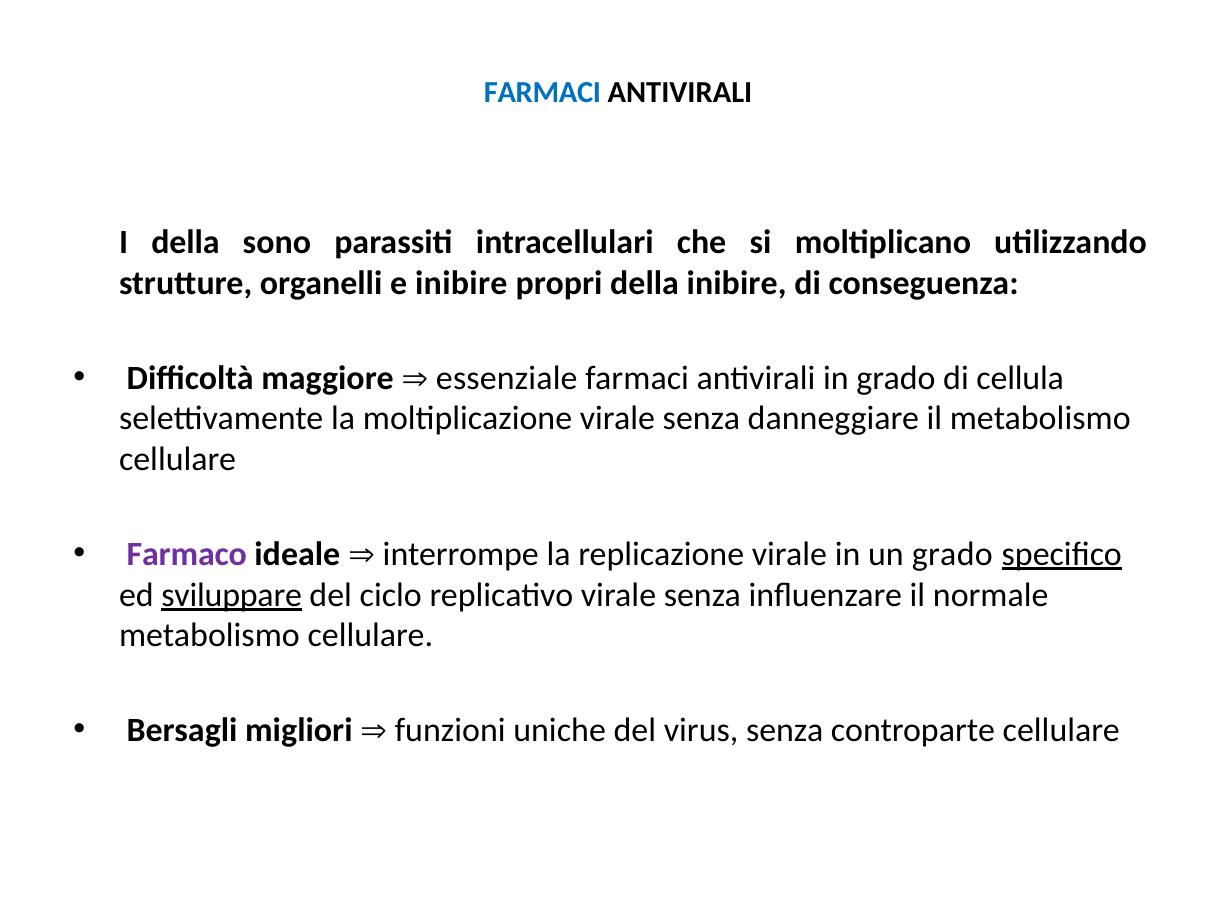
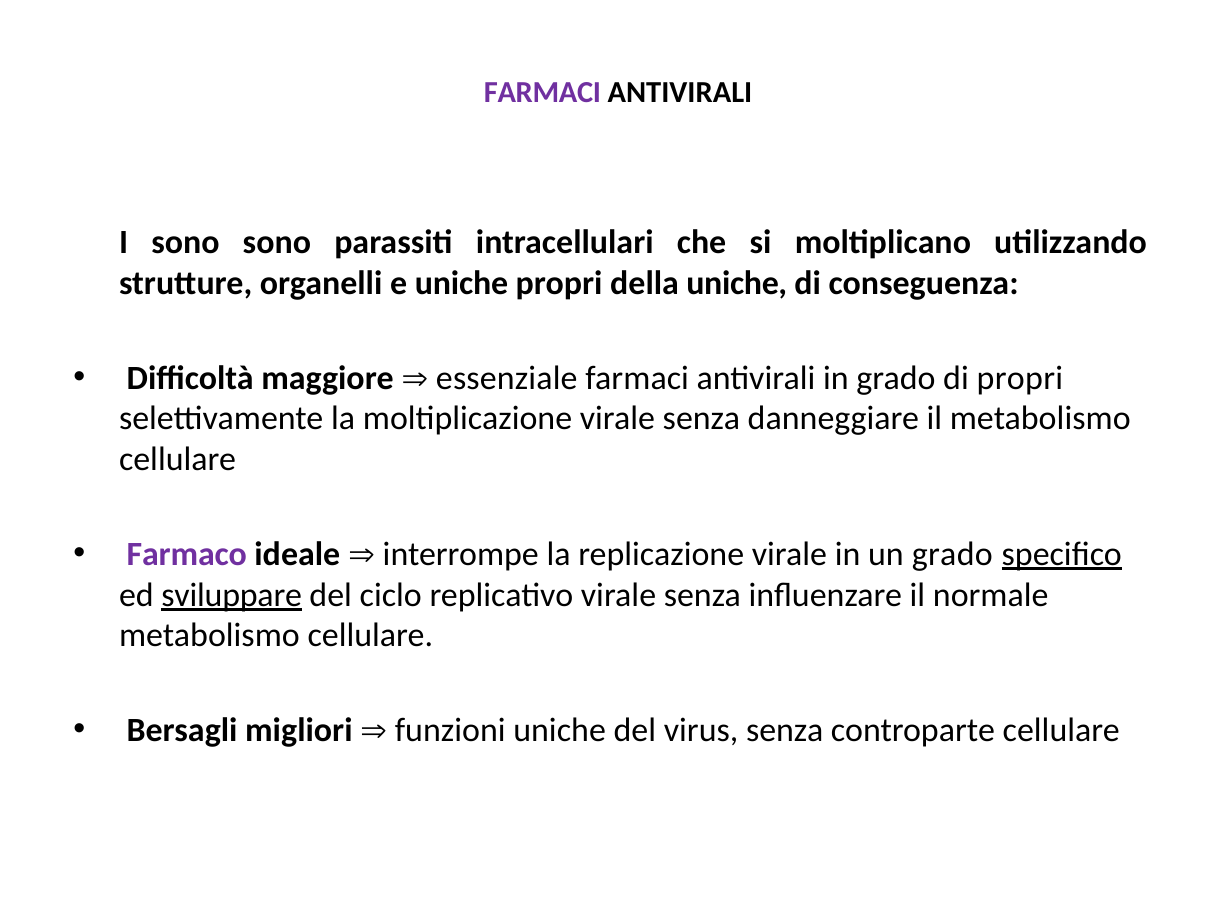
FARMACI at (542, 92) colour: blue -> purple
I della: della -> sono
e inibire: inibire -> uniche
della inibire: inibire -> uniche
di cellula: cellula -> propri
